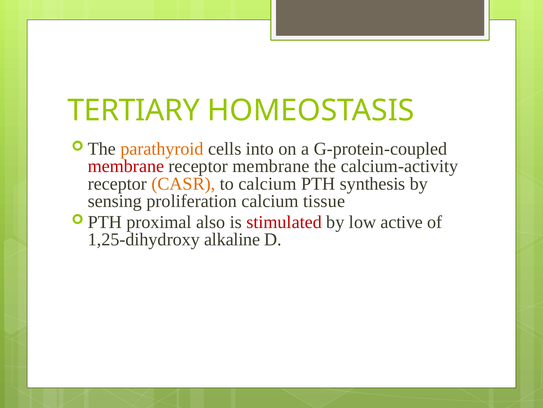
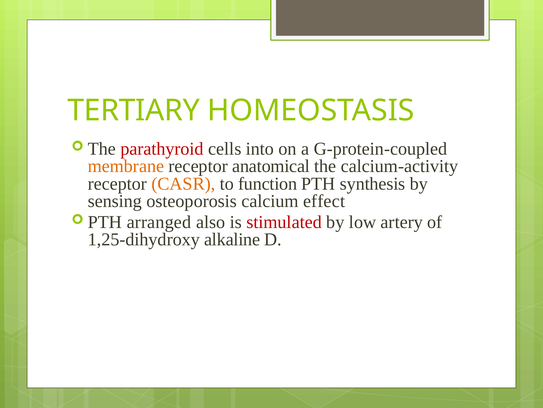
parathyroid colour: orange -> red
membrane at (126, 166) colour: red -> orange
receptor membrane: membrane -> anatomical
to calcium: calcium -> function
proliferation: proliferation -> osteoporosis
tissue: tissue -> effect
proximal: proximal -> arranged
active: active -> artery
